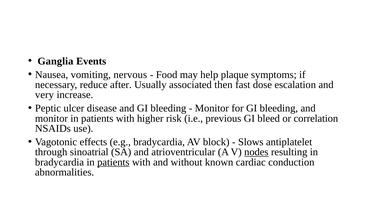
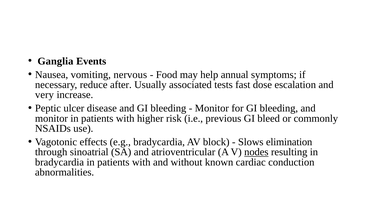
plaque: plaque -> annual
then: then -> tests
correlation: correlation -> commonly
antiplatelet: antiplatelet -> elimination
patients at (113, 163) underline: present -> none
